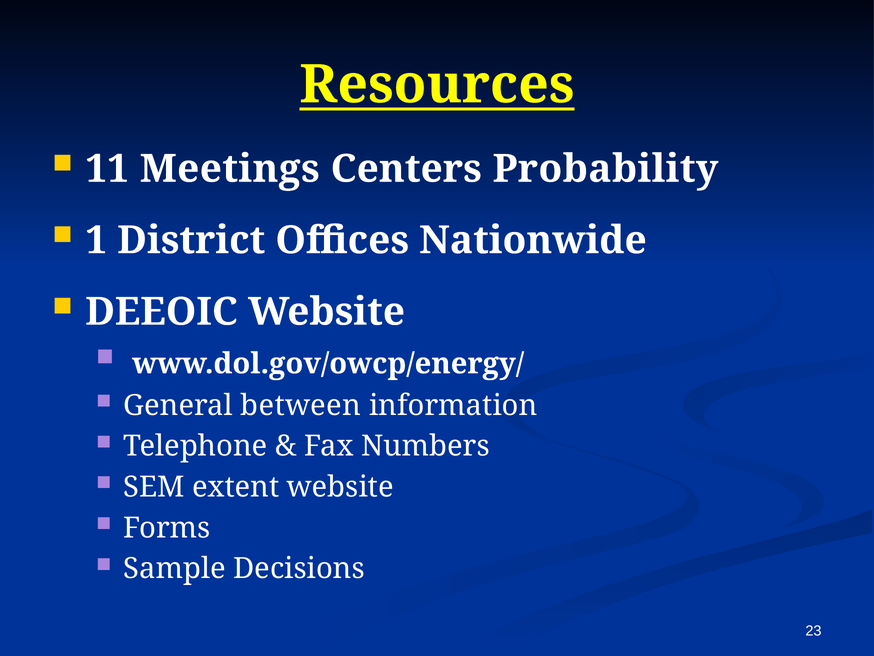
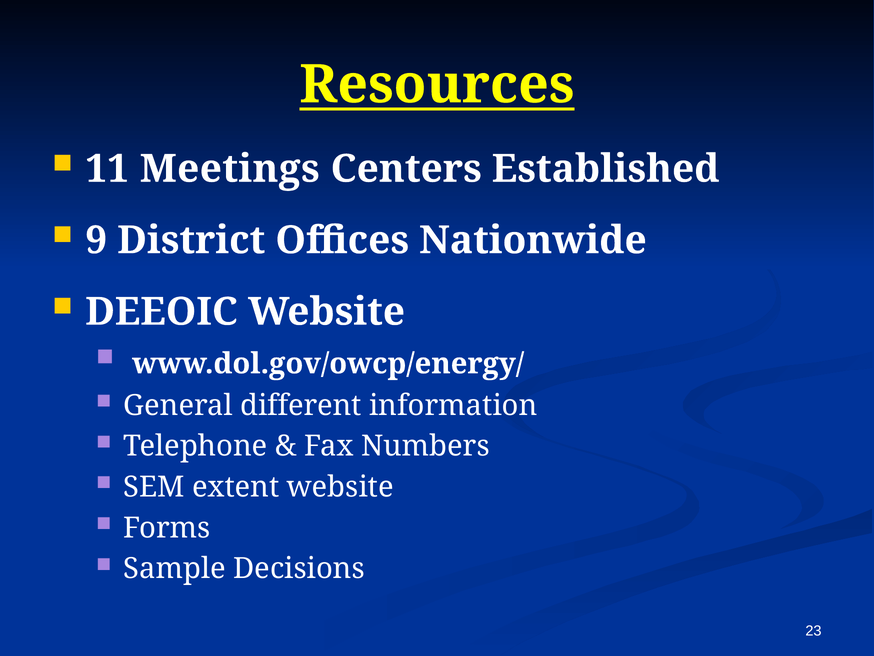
Probability: Probability -> Established
1: 1 -> 9
between: between -> different
